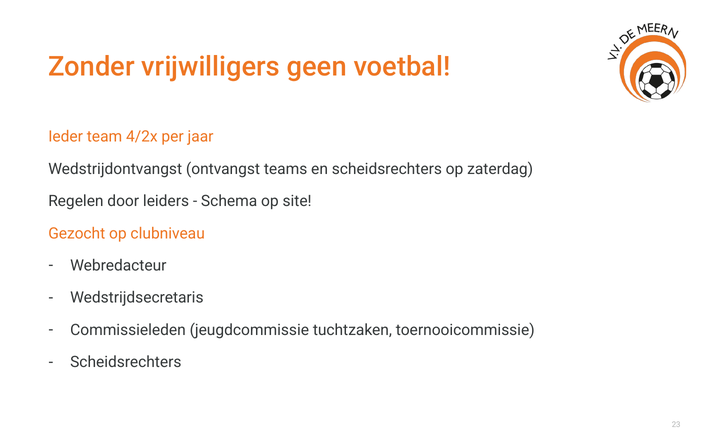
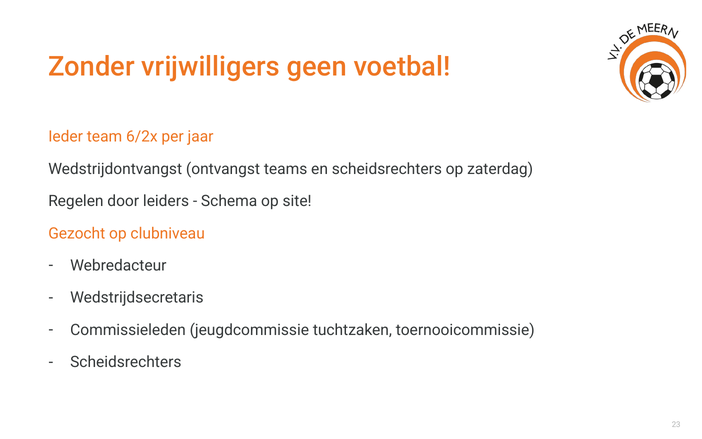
4/2x: 4/2x -> 6/2x
